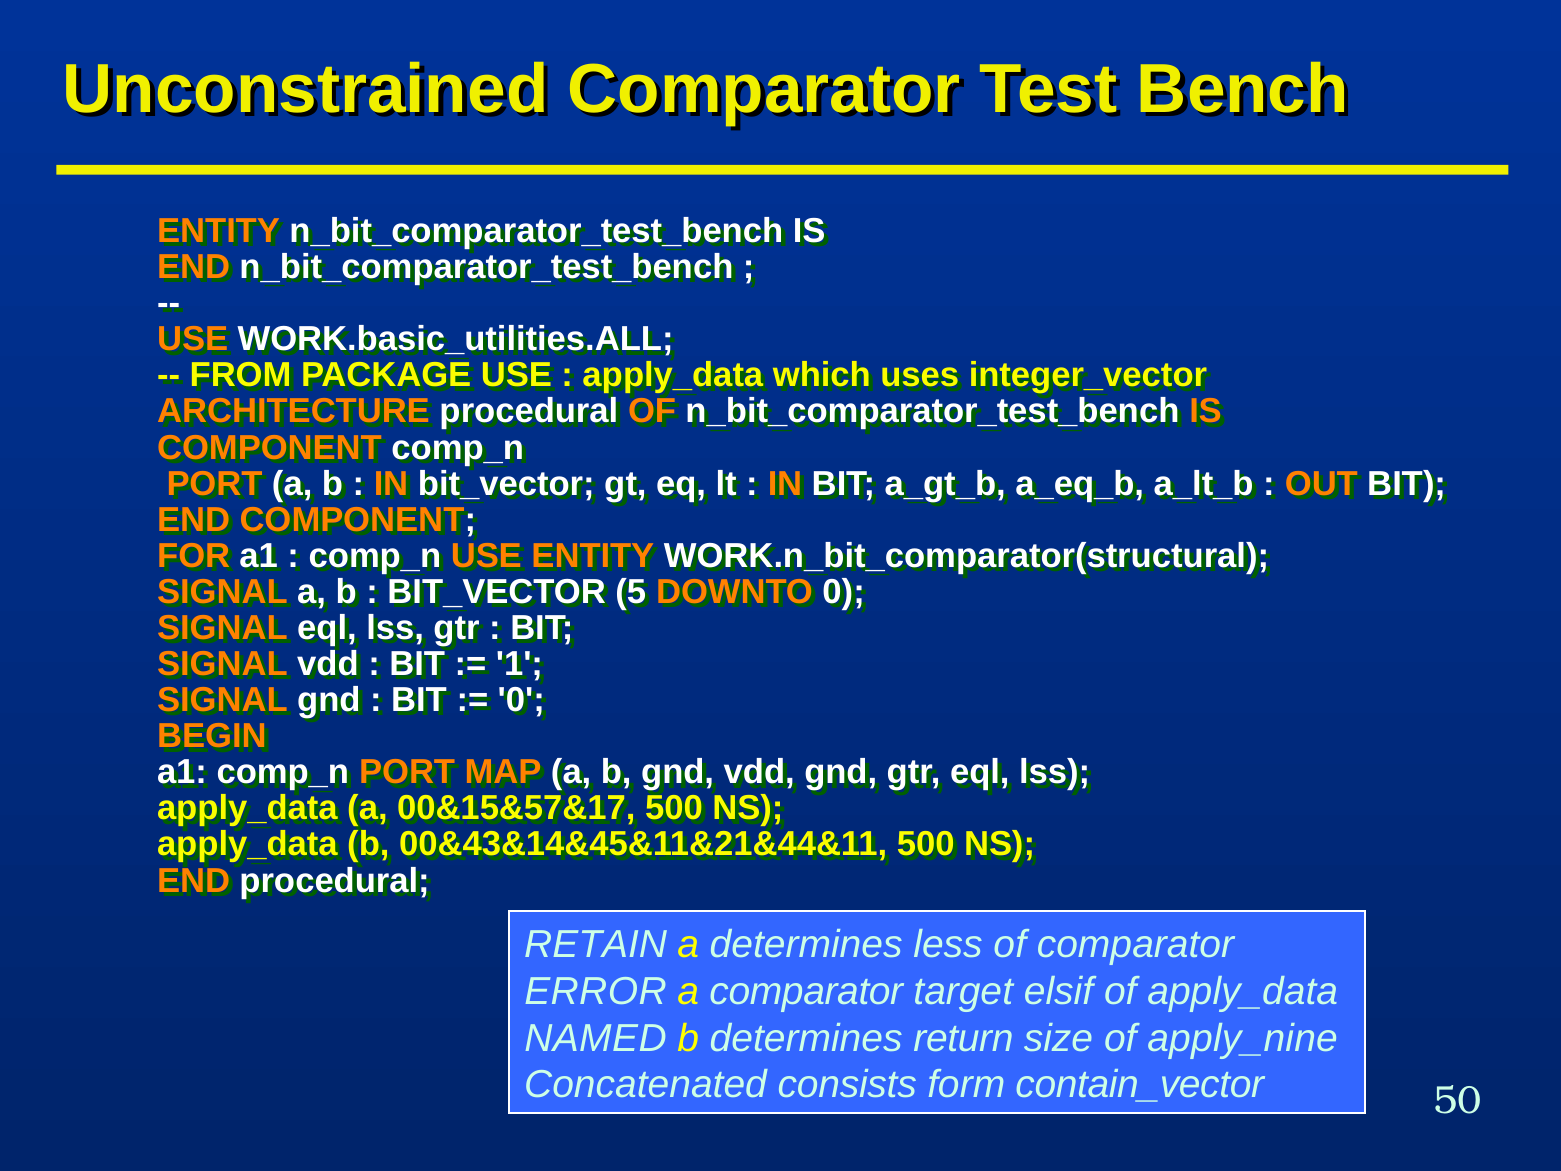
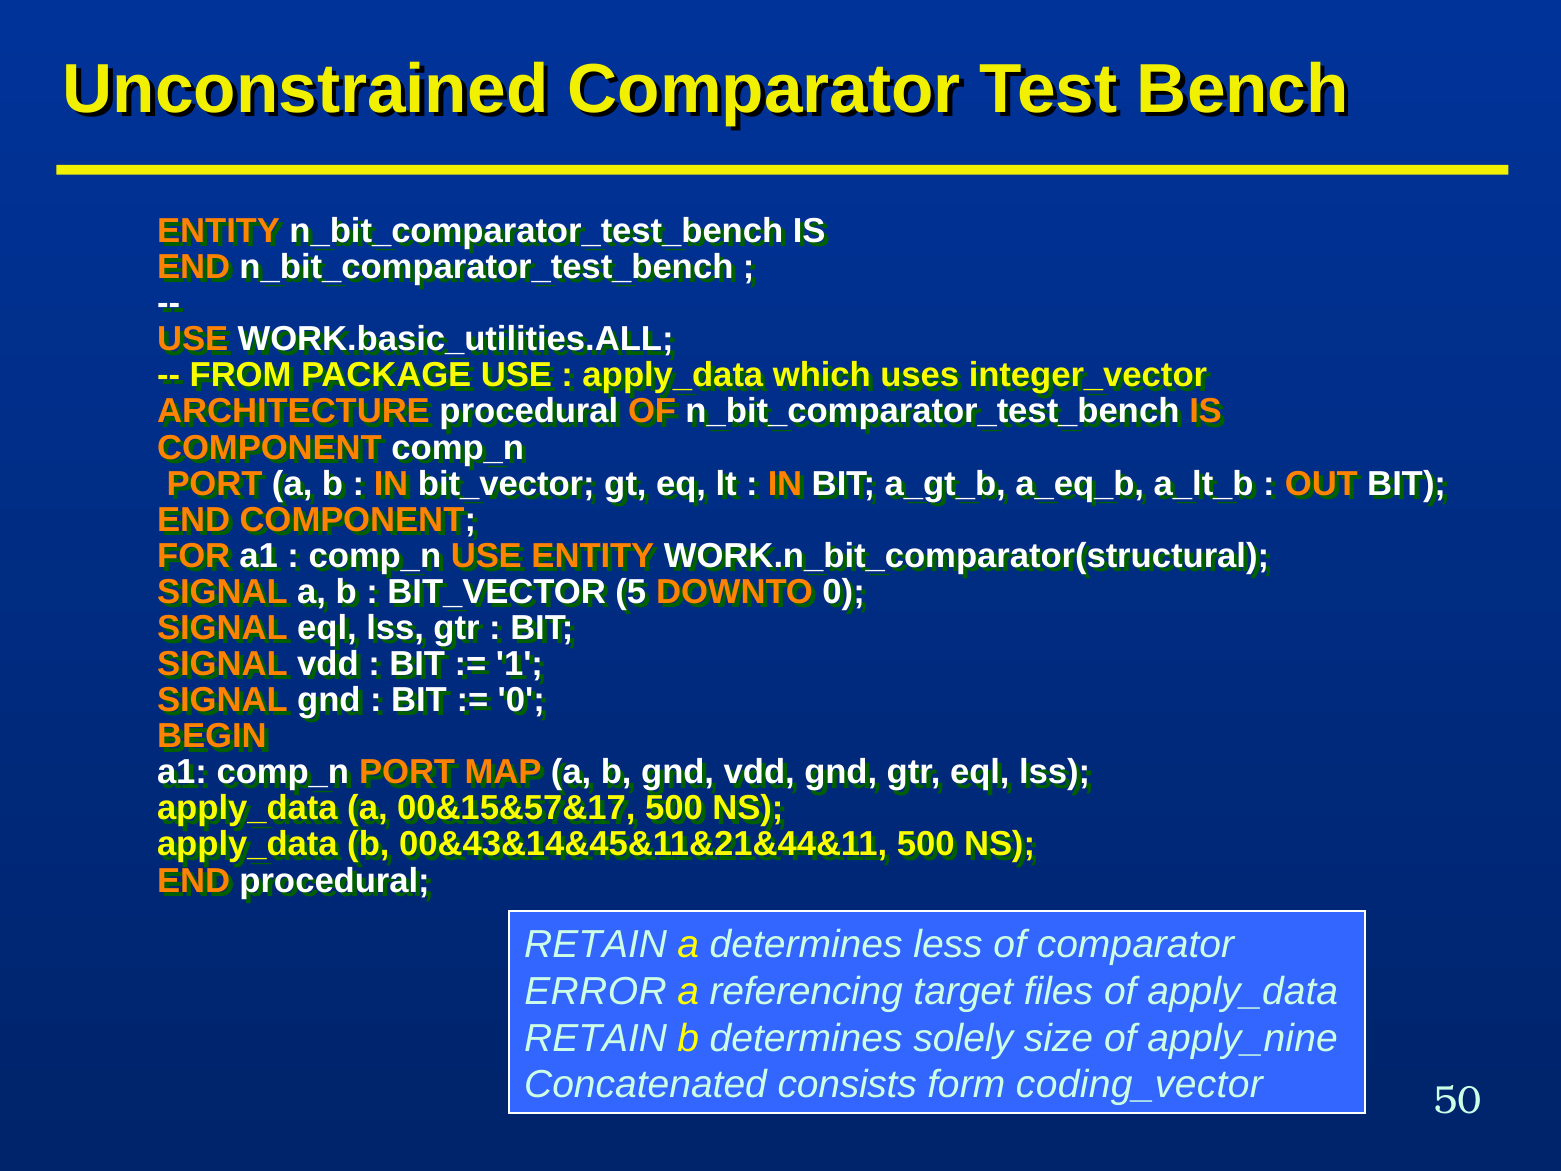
a comparator: comparator -> referencing
elsif: elsif -> files
NAMED at (595, 1038): NAMED -> RETAIN
return: return -> solely
contain_vector: contain_vector -> coding_vector
